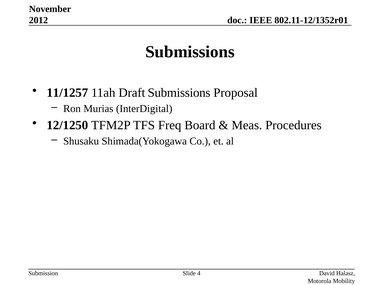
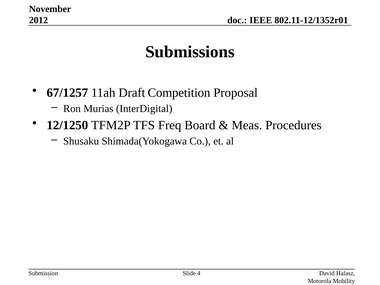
11/1257: 11/1257 -> 67/1257
Draft Submissions: Submissions -> Competition
